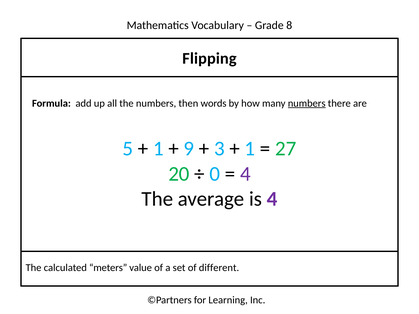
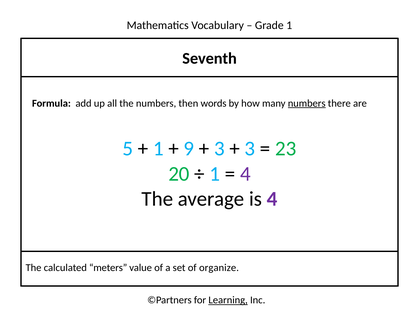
8 at (289, 25): 8 -> 1
Flipping: Flipping -> Seventh
1 at (250, 149): 1 -> 3
27: 27 -> 23
0 at (215, 174): 0 -> 1
different: different -> organize
Learning underline: none -> present
